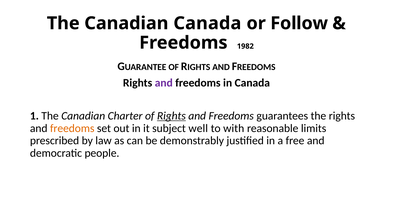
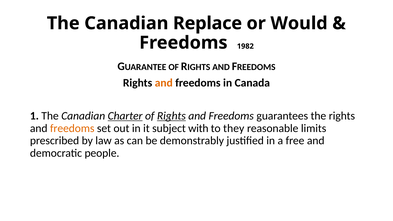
Canadian Canada: Canada -> Replace
Follow: Follow -> Would
and at (164, 83) colour: purple -> orange
Charter underline: none -> present
well: well -> with
with: with -> they
